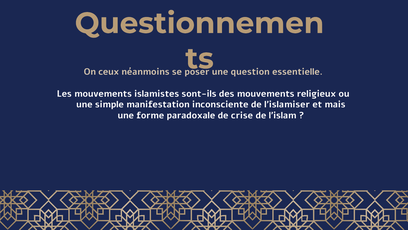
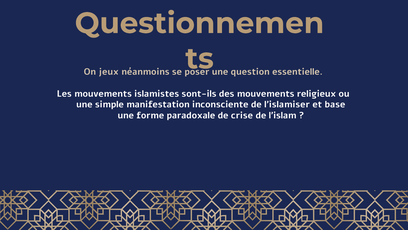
ceux: ceux -> jeux
mais: mais -> base
